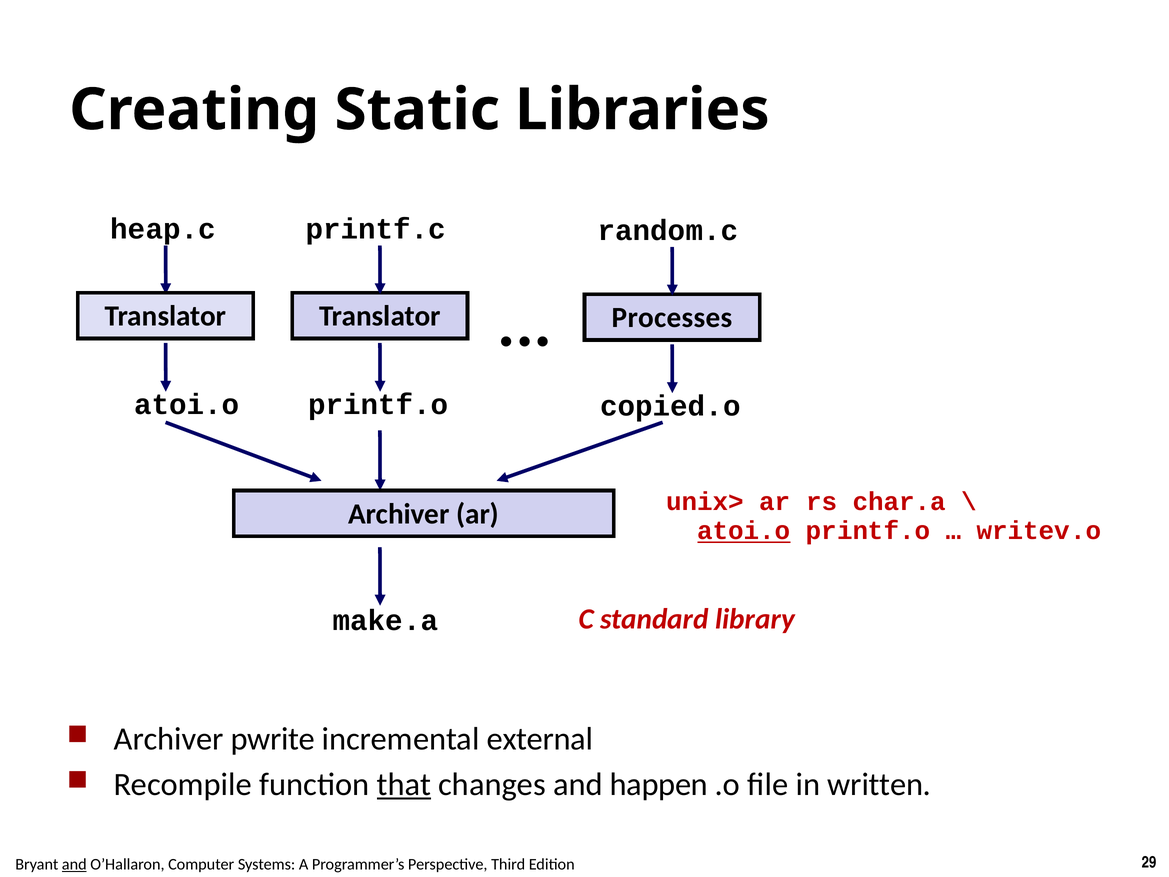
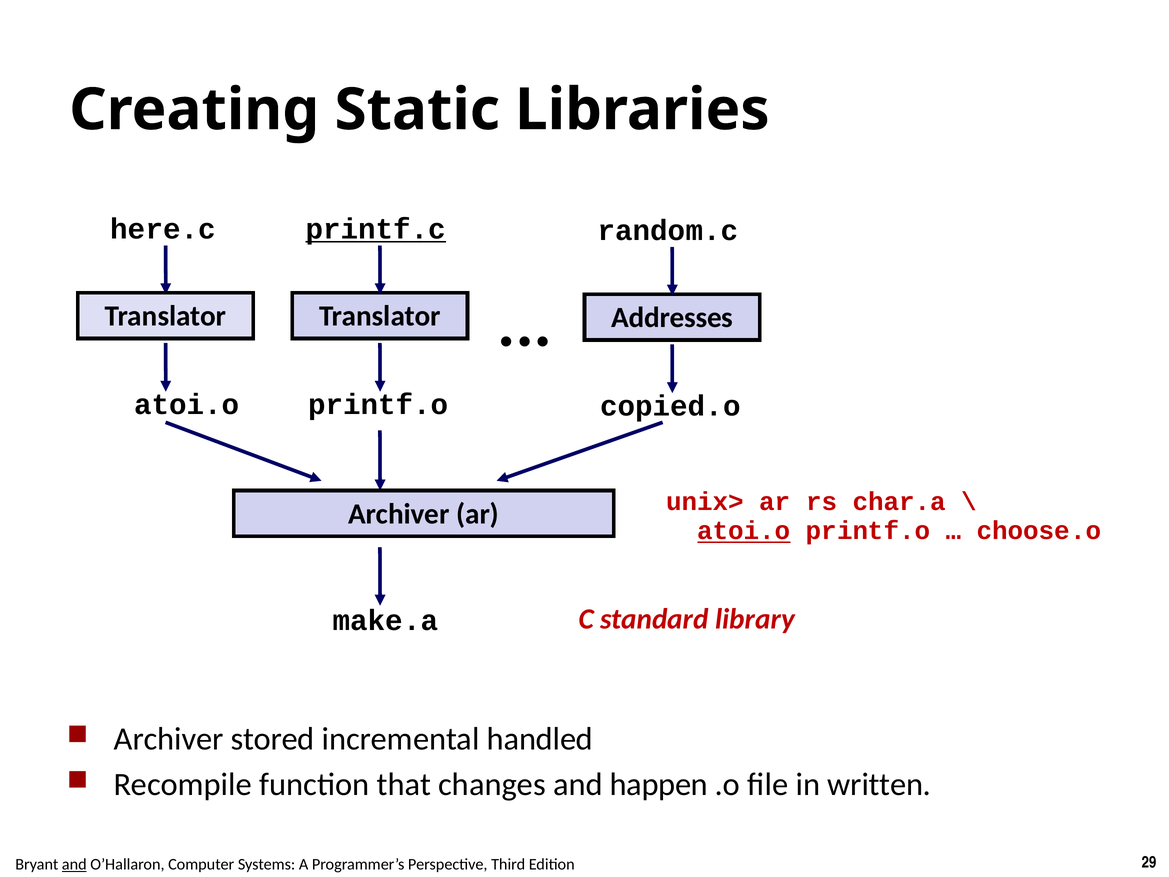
heap.c: heap.c -> here.c
printf.c underline: none -> present
Processes: Processes -> Addresses
writev.o: writev.o -> choose.o
pwrite: pwrite -> stored
external: external -> handled
that underline: present -> none
